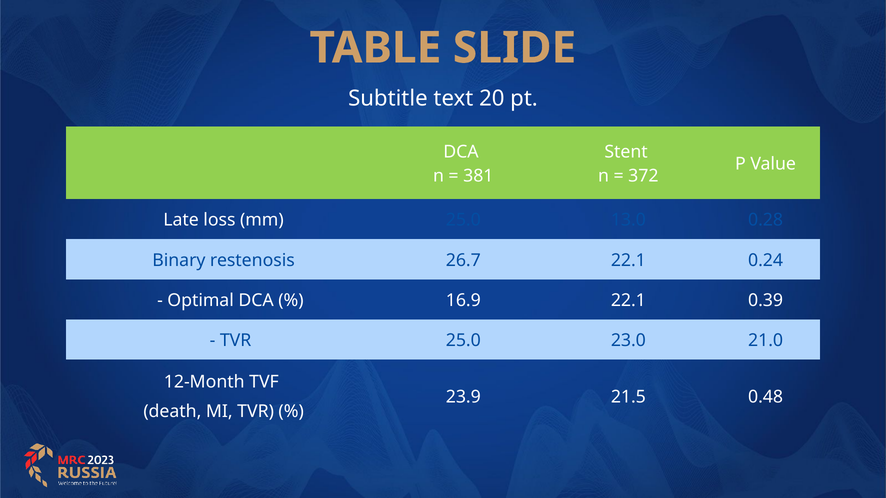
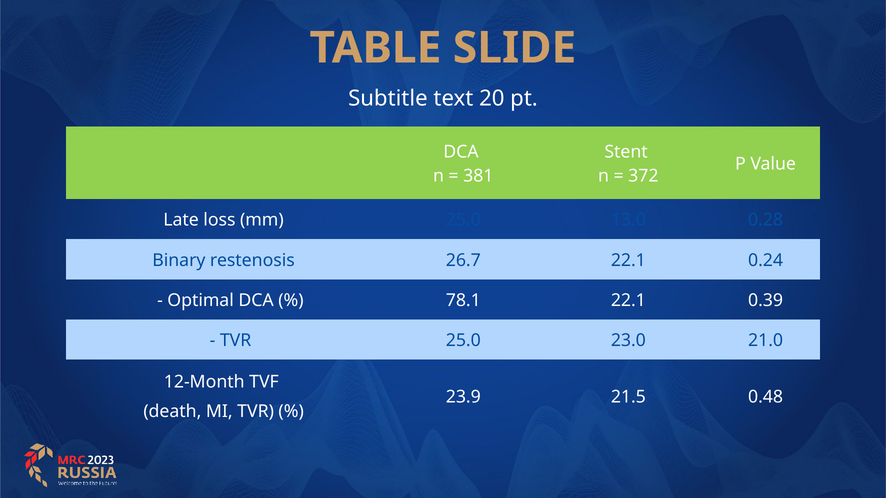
16.9: 16.9 -> 78.1
